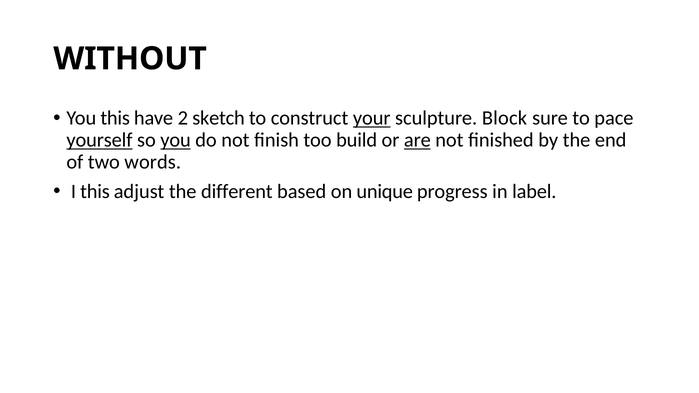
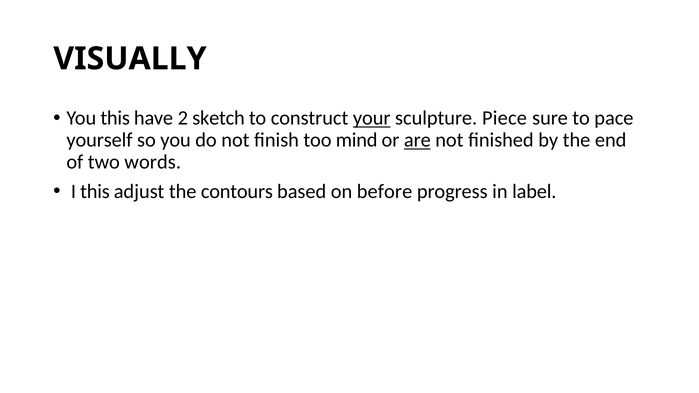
WITHOUT: WITHOUT -> VISUALLY
Block: Block -> Piece
yourself underline: present -> none
you at (176, 140) underline: present -> none
build: build -> mind
different: different -> contours
unique: unique -> before
